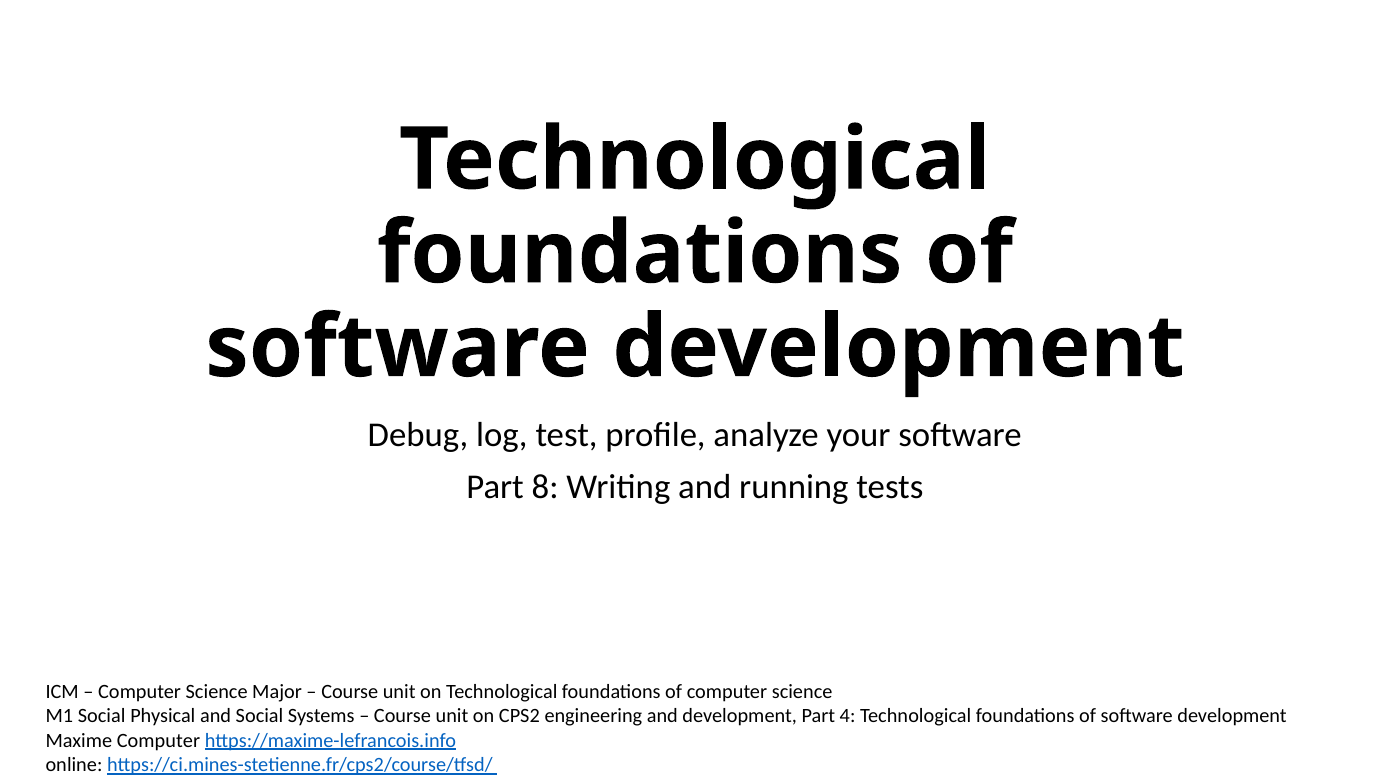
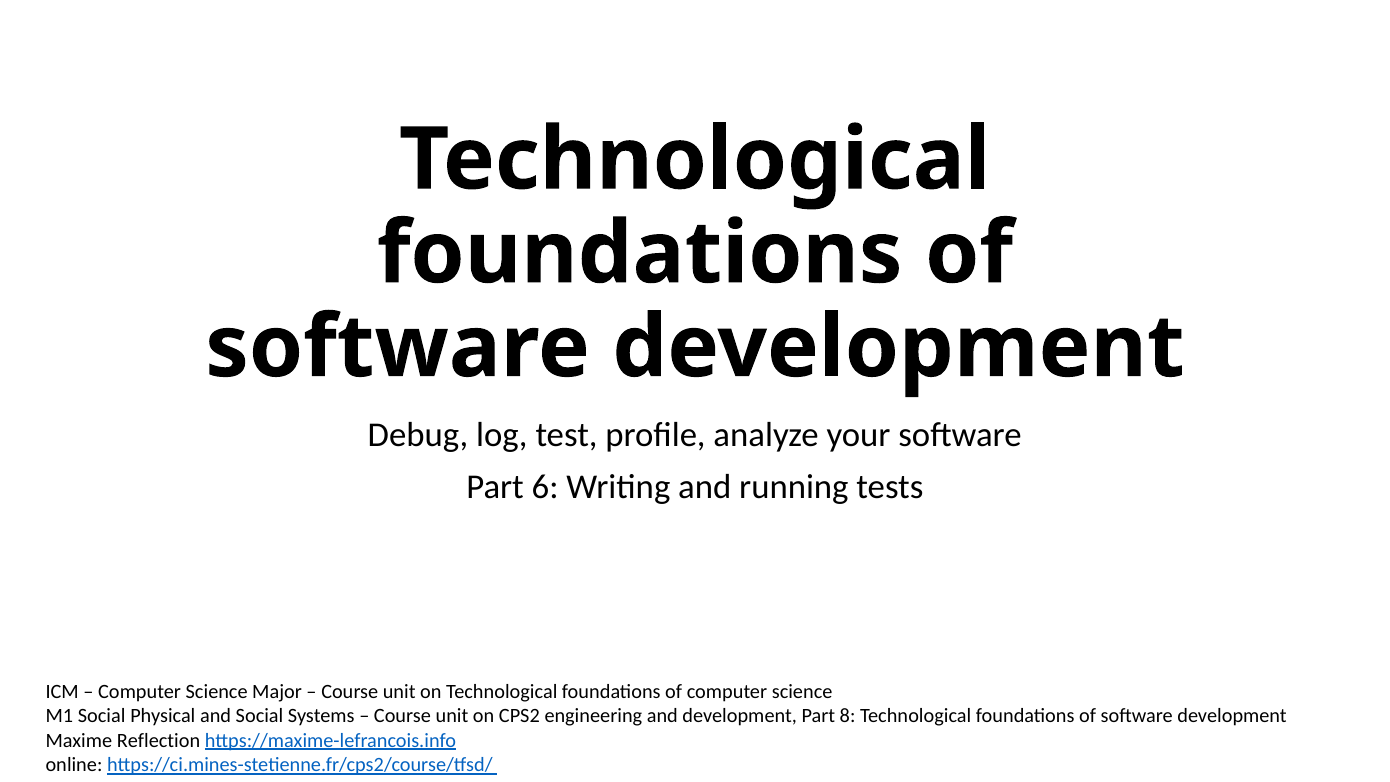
8: 8 -> 6
4: 4 -> 8
Maxime Computer: Computer -> Reflection
